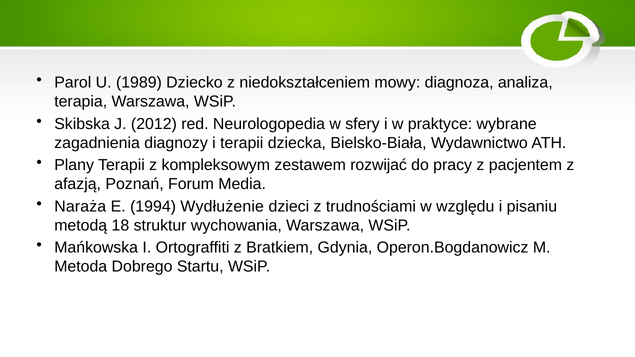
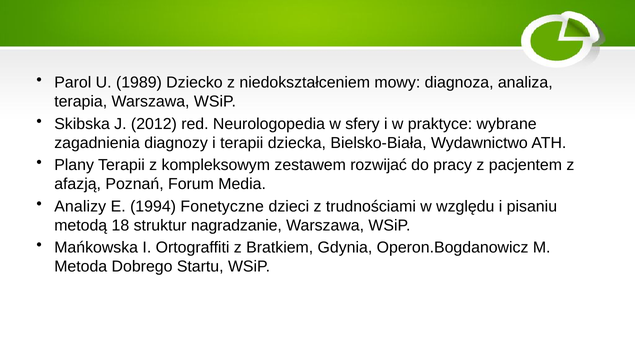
Naraża: Naraża -> Analizy
Wydłużenie: Wydłużenie -> Fonetyczne
wychowania: wychowania -> nagradzanie
